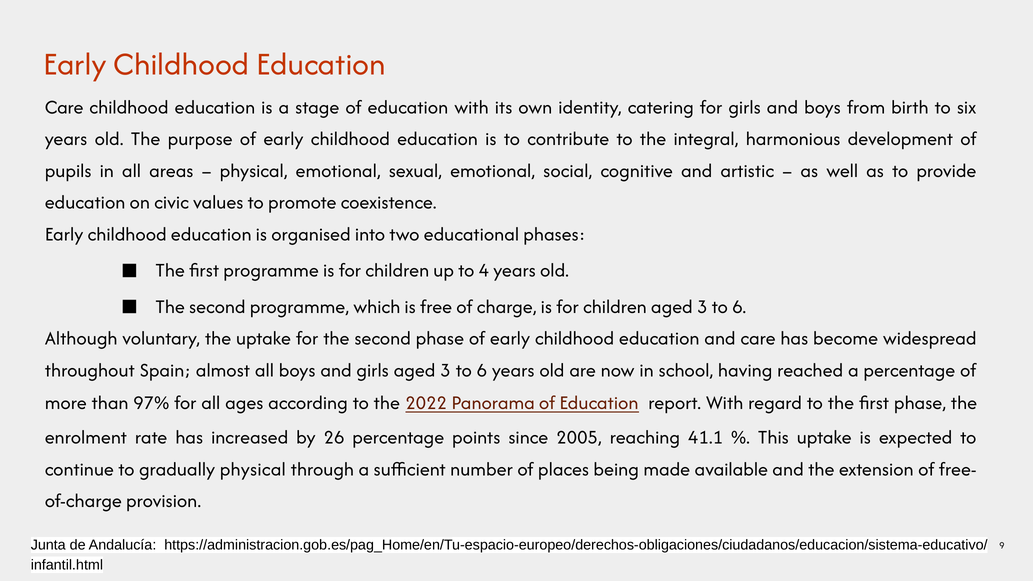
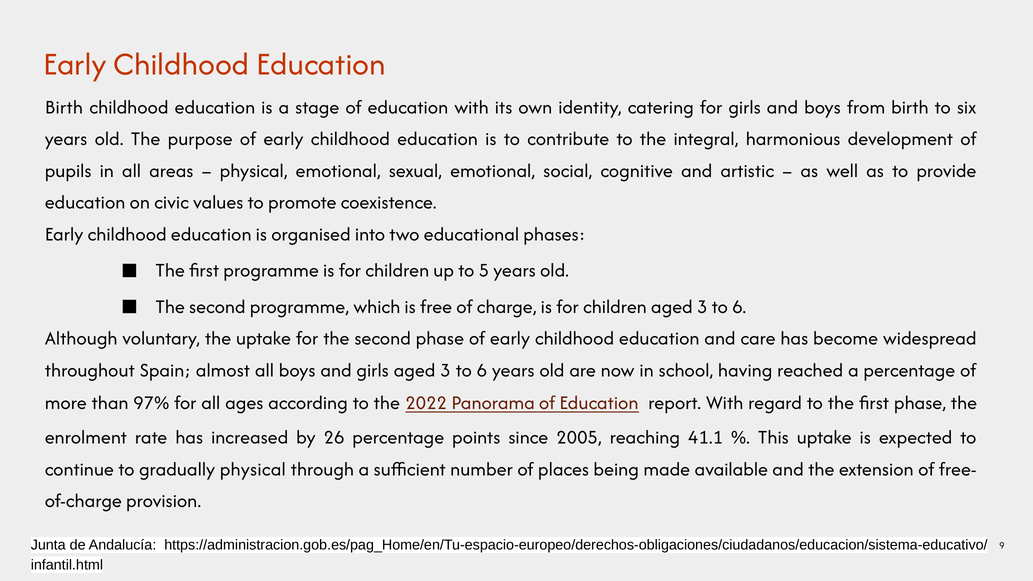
Care at (64, 107): Care -> Birth
4: 4 -> 5
